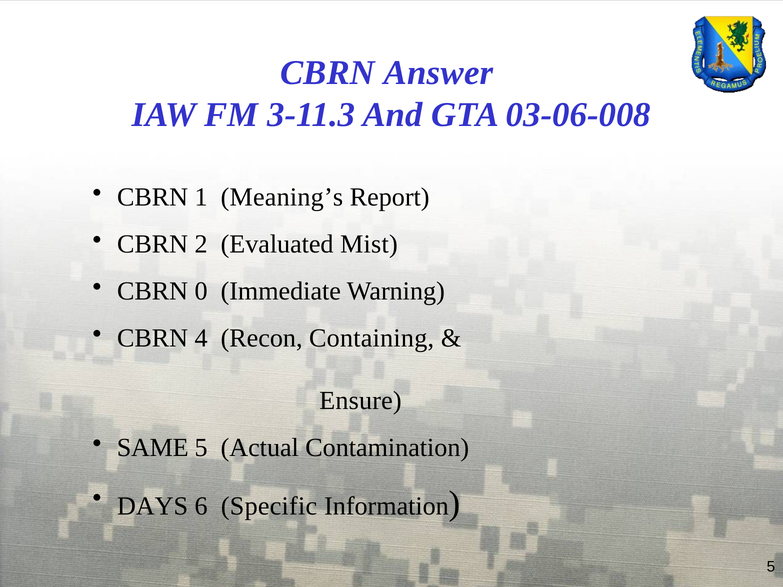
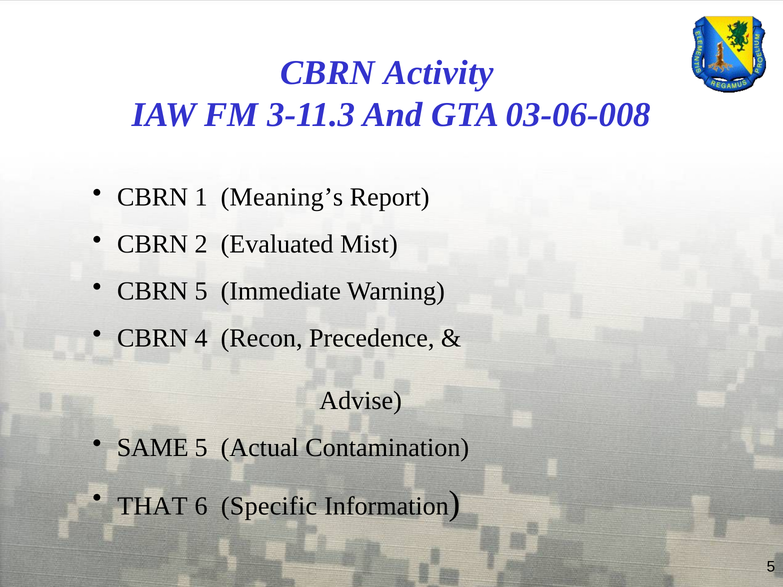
Answer: Answer -> Activity
CBRN 0: 0 -> 5
Containing: Containing -> Precedence
Ensure: Ensure -> Advise
DAYS: DAYS -> THAT
